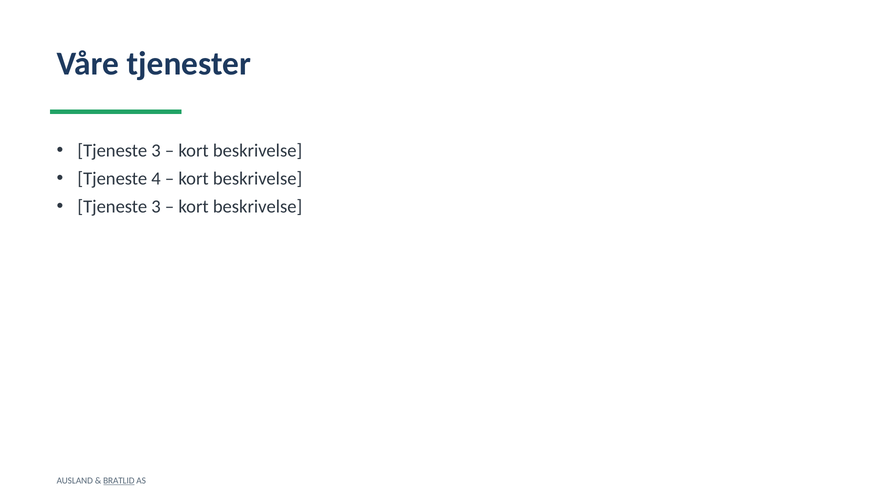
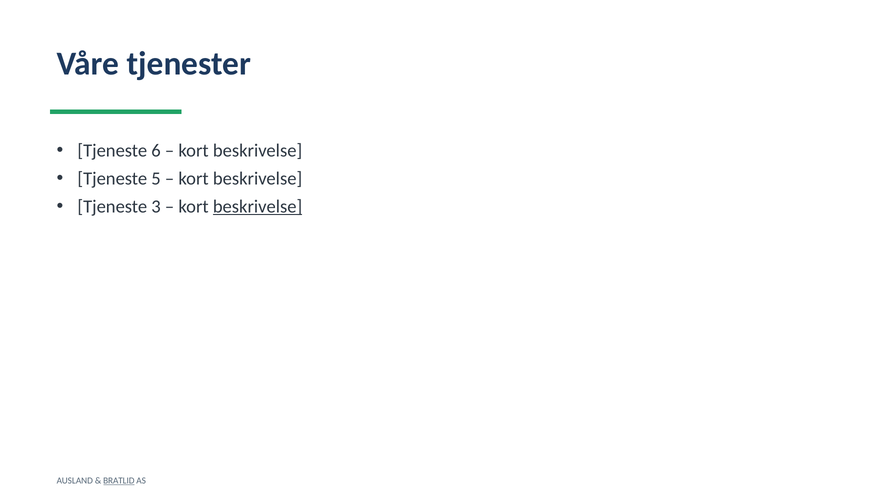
3 at (156, 151): 3 -> 6
4: 4 -> 5
beskrivelse at (258, 206) underline: none -> present
